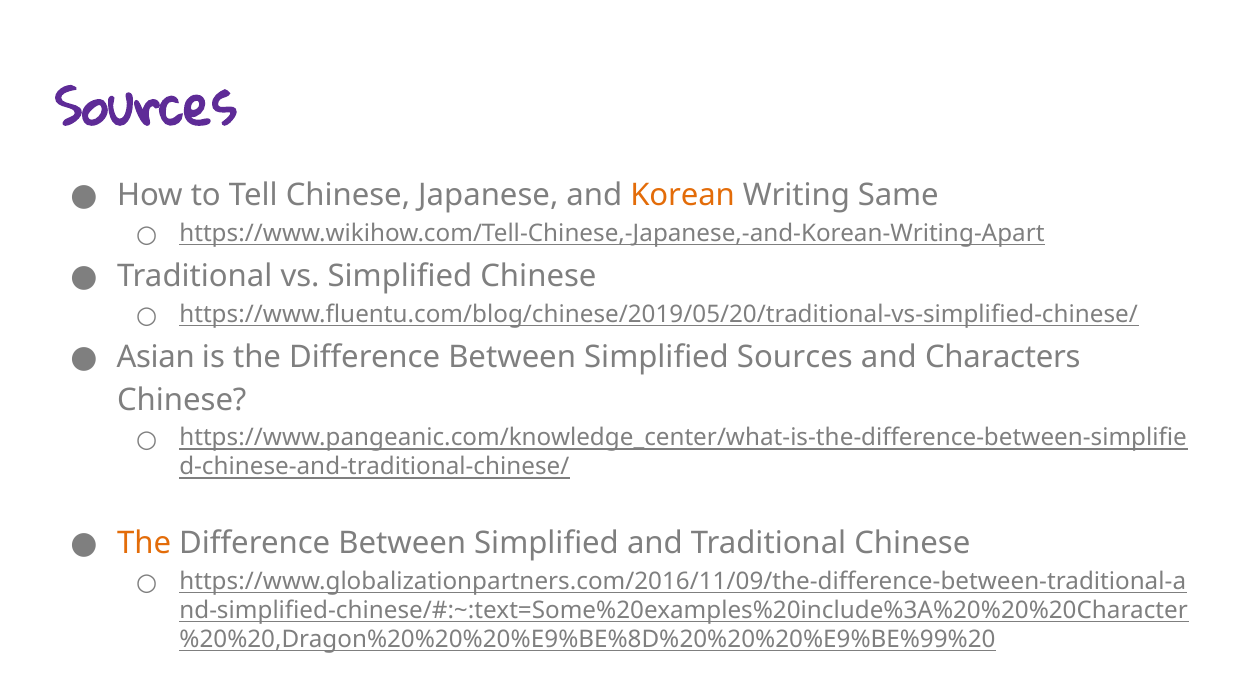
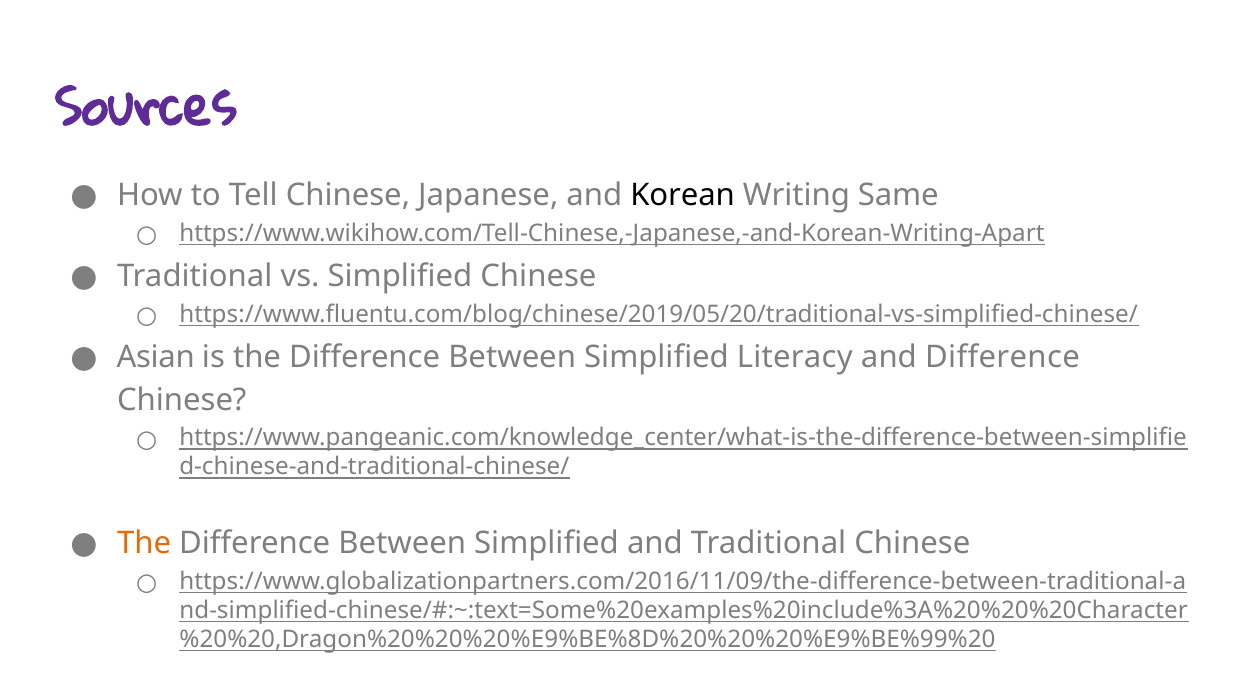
Korean colour: orange -> black
Simplified Sources: Sources -> Literacy
and Characters: Characters -> Difference
